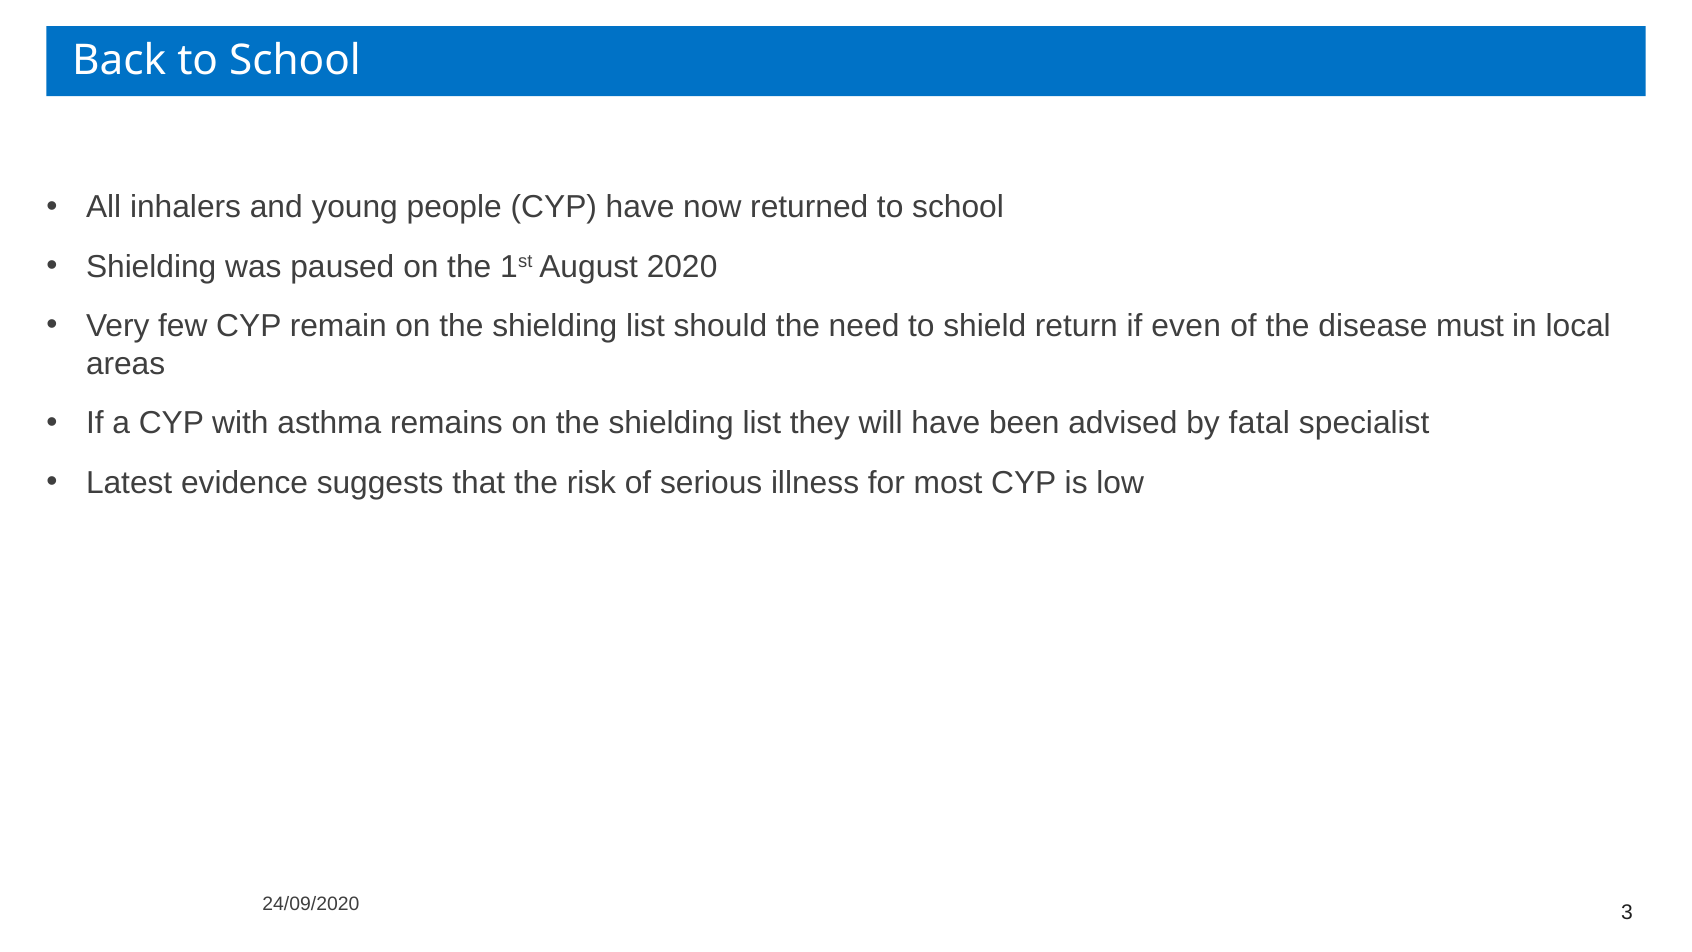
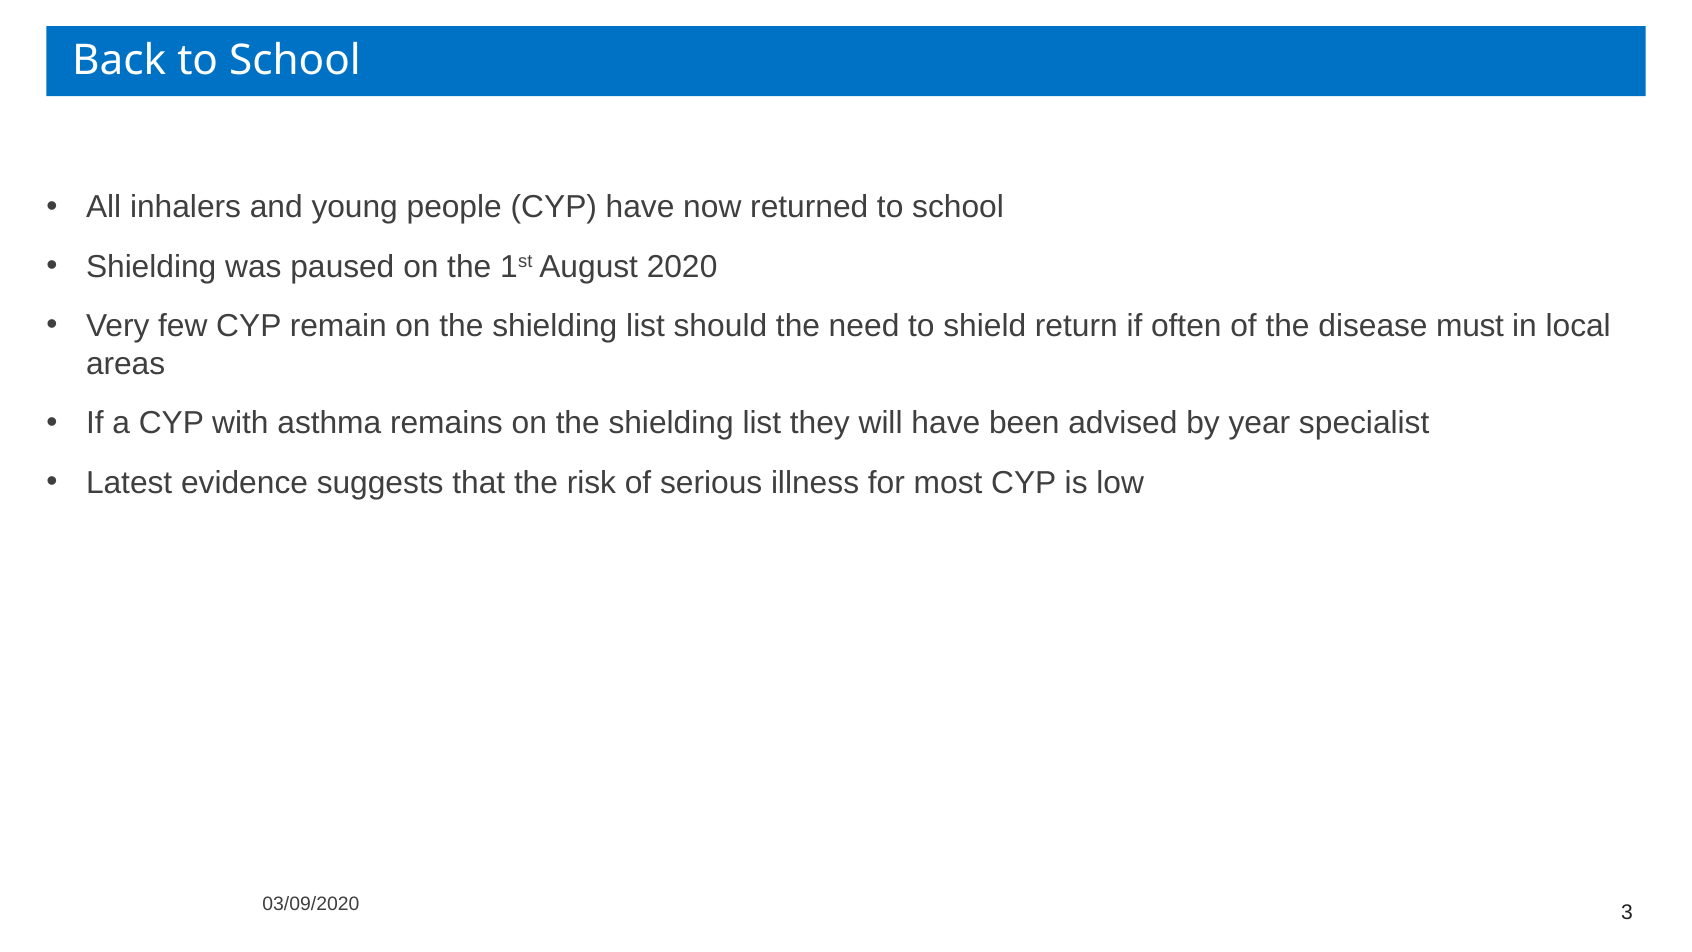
even: even -> often
fatal: fatal -> year
24/09/2020: 24/09/2020 -> 03/09/2020
